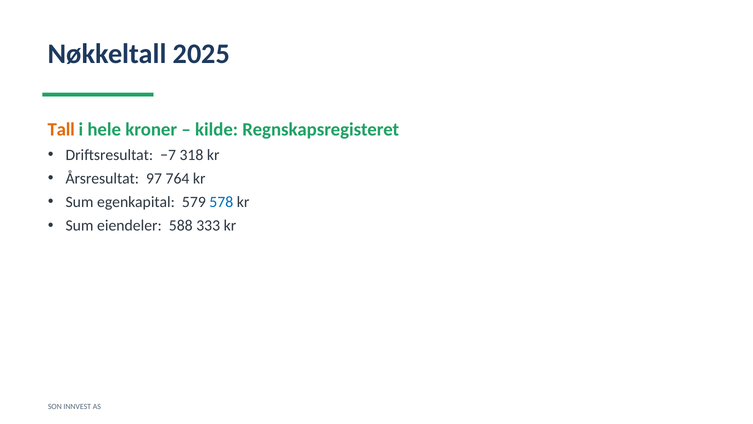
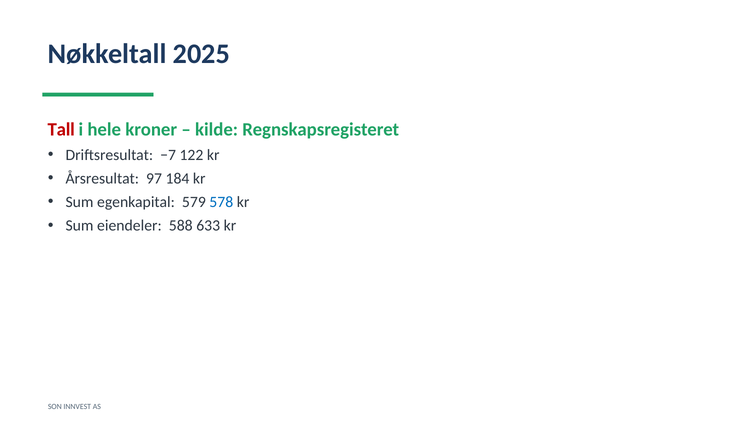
Tall colour: orange -> red
318: 318 -> 122
764: 764 -> 184
333: 333 -> 633
